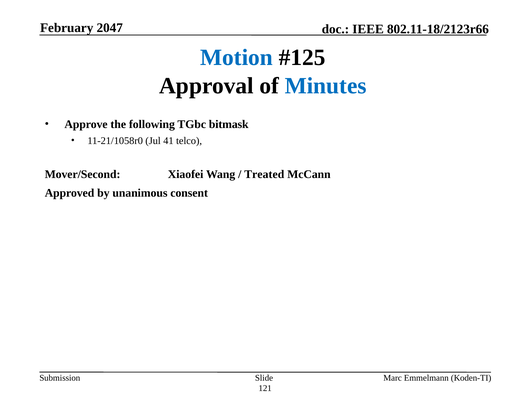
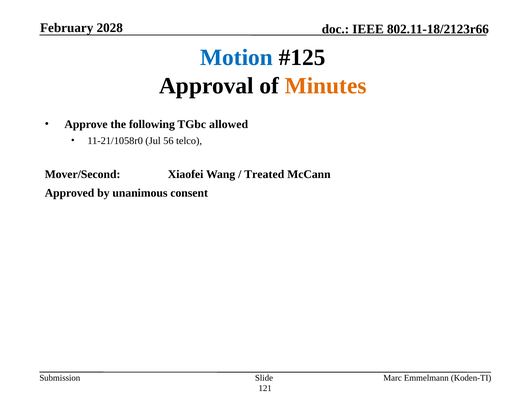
2047: 2047 -> 2028
Minutes colour: blue -> orange
bitmask: bitmask -> allowed
41: 41 -> 56
